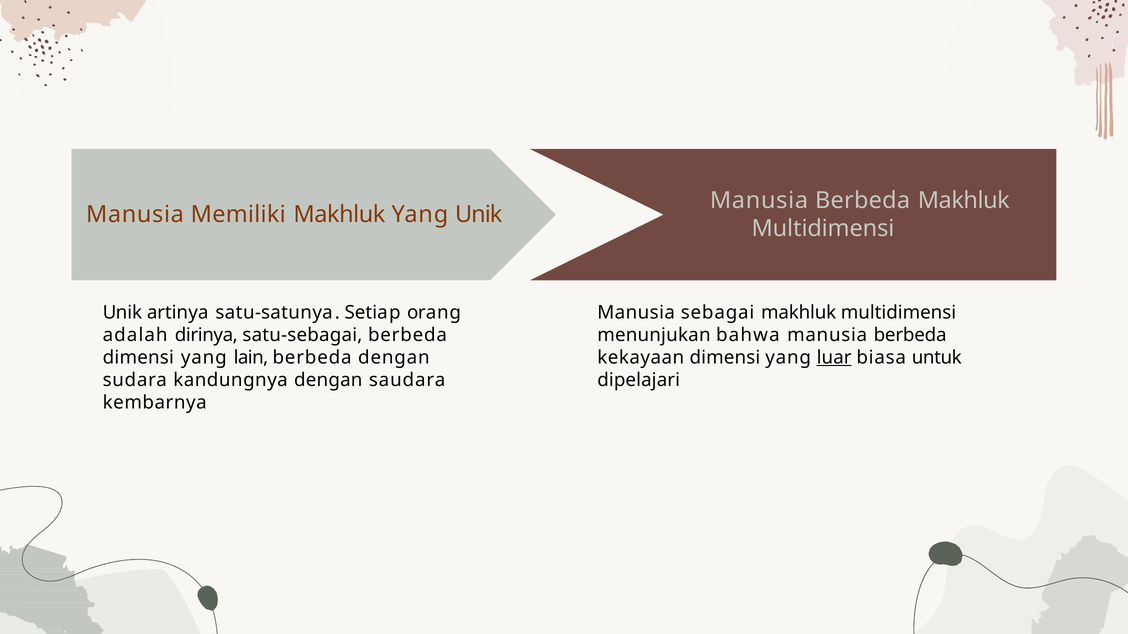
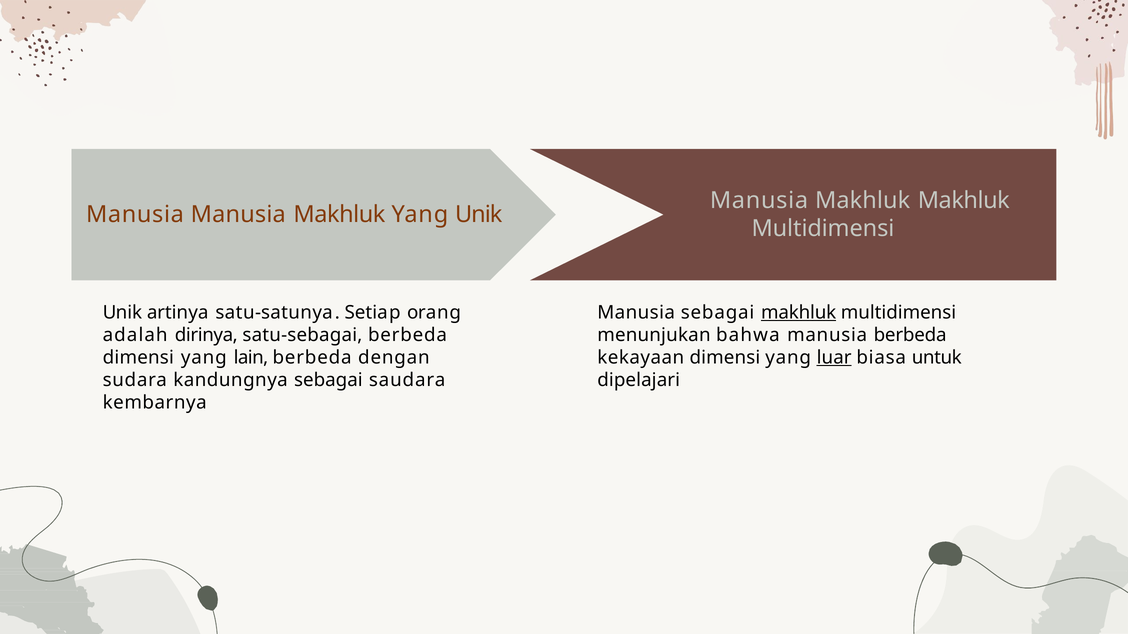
Berbeda at (863, 201): Berbeda -> Makhluk
Manusia Memiliki: Memiliki -> Manusia
makhluk at (799, 313) underline: none -> present
kandungnya dengan: dengan -> sebagai
